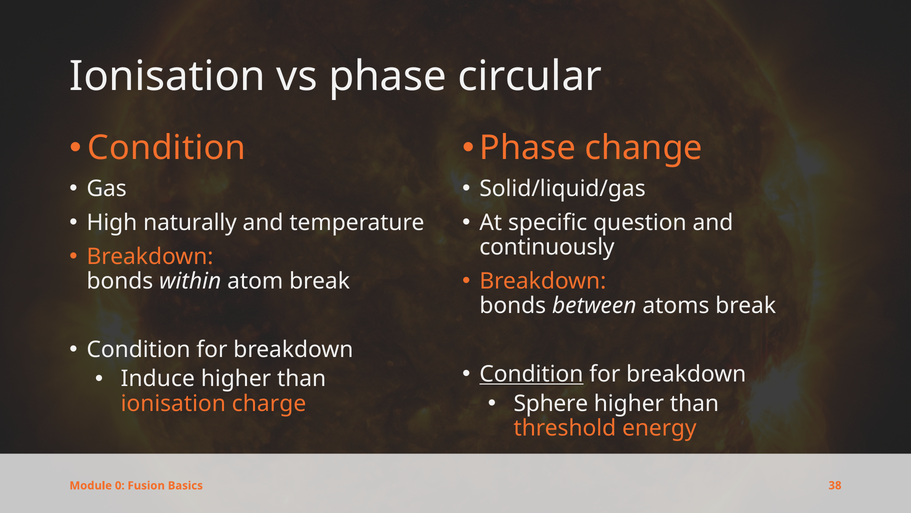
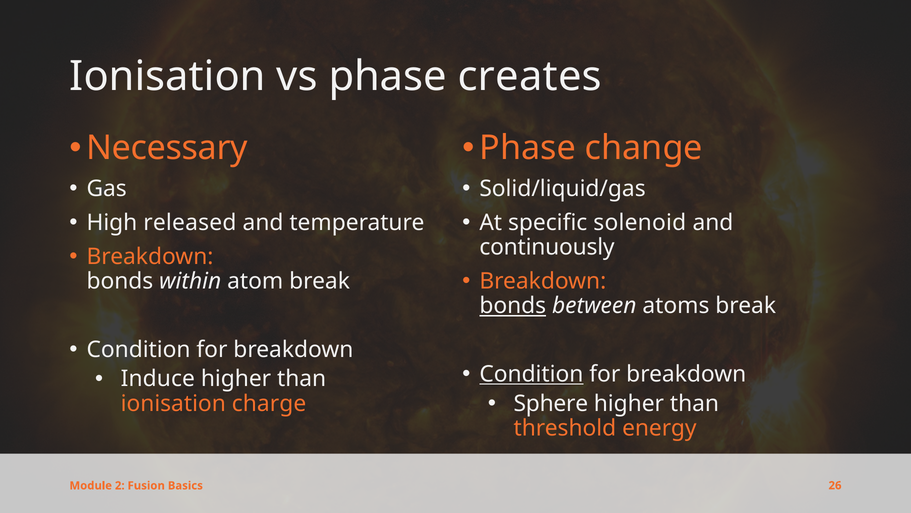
circular: circular -> creates
Condition at (167, 148): Condition -> Necessary
question: question -> solenoid
naturally: naturally -> released
bonds at (513, 306) underline: none -> present
0: 0 -> 2
38: 38 -> 26
